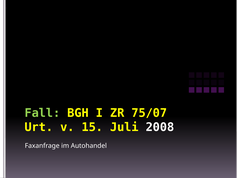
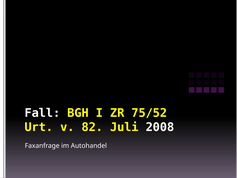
Fall colour: light green -> white
75/07: 75/07 -> 75/52
15: 15 -> 82
